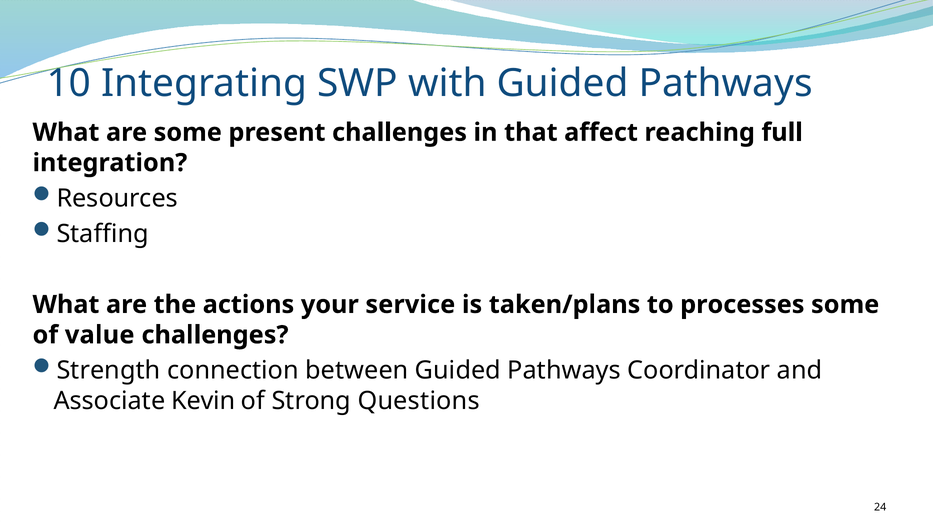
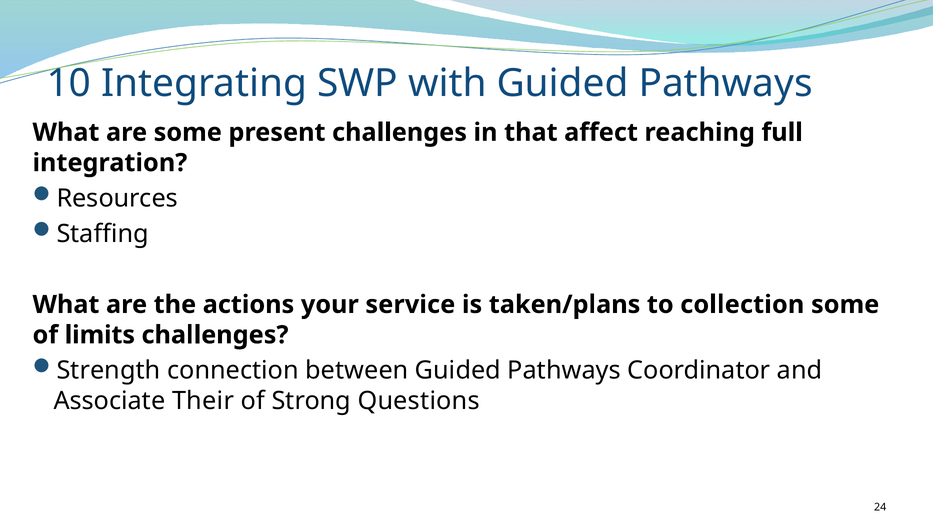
processes: processes -> collection
value: value -> limits
Kevin: Kevin -> Their
